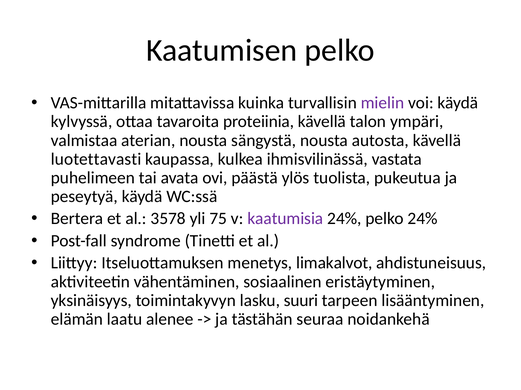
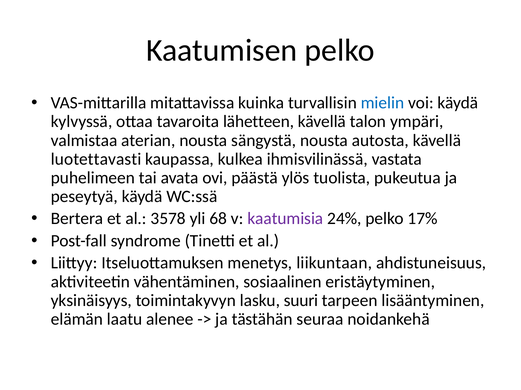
mielin colour: purple -> blue
proteiinia: proteiinia -> lähetteen
75: 75 -> 68
pelko 24%: 24% -> 17%
limakalvot: limakalvot -> liikuntaan
